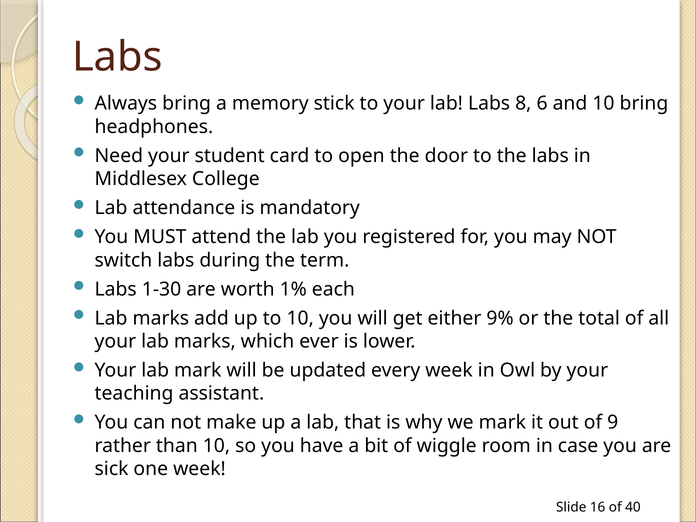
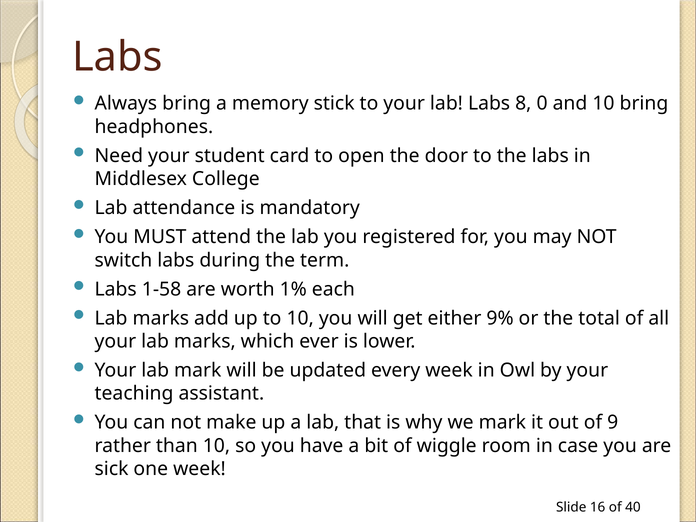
6: 6 -> 0
1-30: 1-30 -> 1-58
